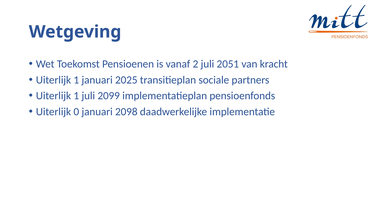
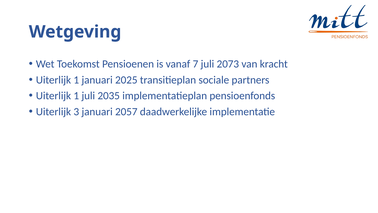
2: 2 -> 7
2051: 2051 -> 2073
2099: 2099 -> 2035
0: 0 -> 3
2098: 2098 -> 2057
